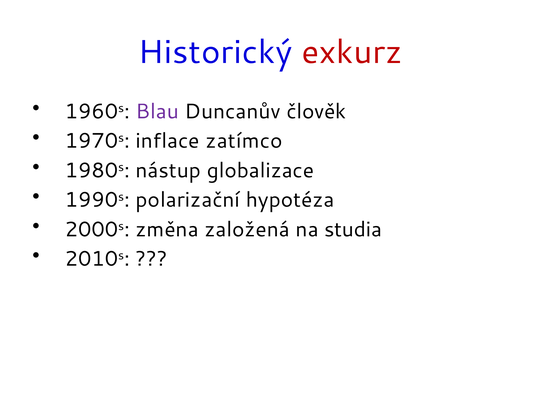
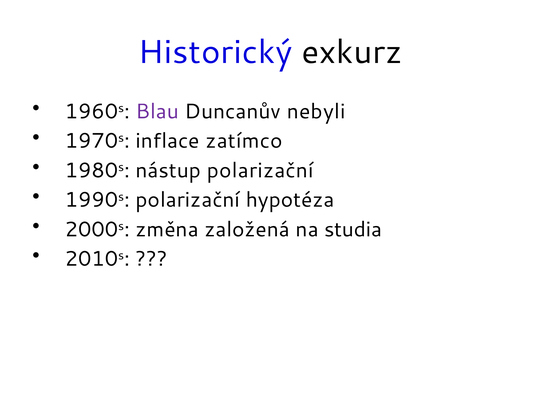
exkurz colour: red -> black
člověk: člověk -> nebyli
nástup globalizace: globalizace -> polarizační
